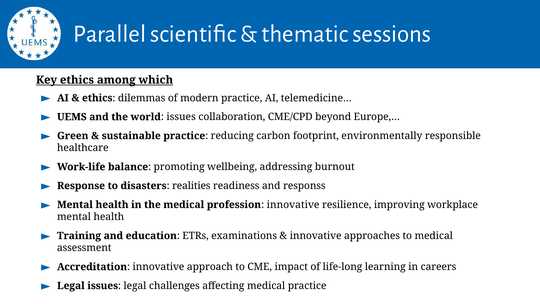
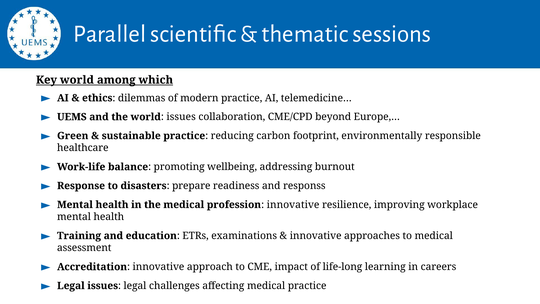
Key ethics: ethics -> world
realities: realities -> prepare
